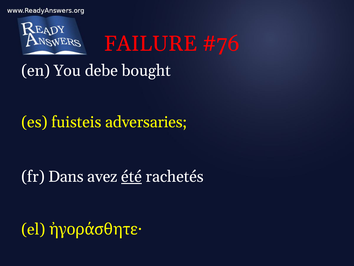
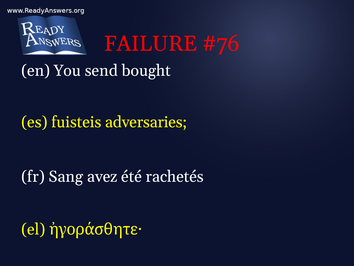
debe: debe -> send
Dans: Dans -> Sang
été underline: present -> none
